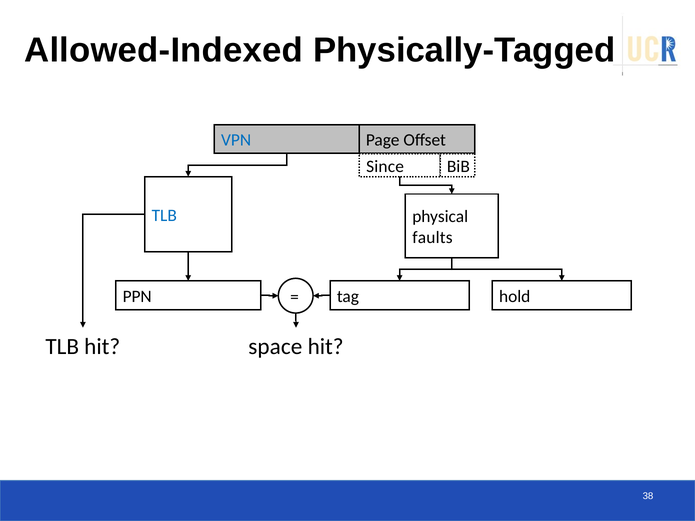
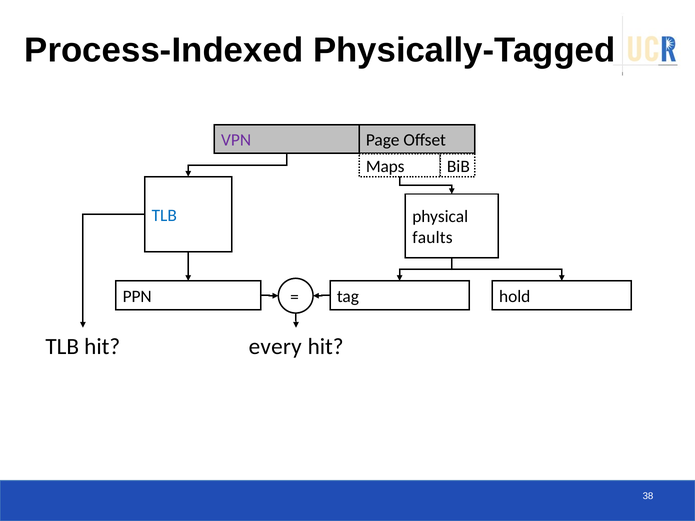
Allowed-Indexed: Allowed-Indexed -> Process-Indexed
VPN colour: blue -> purple
Since: Since -> Maps
space: space -> every
